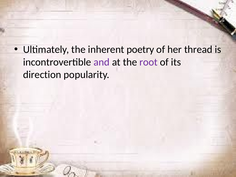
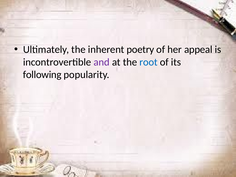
thread: thread -> appeal
root colour: purple -> blue
direction: direction -> following
